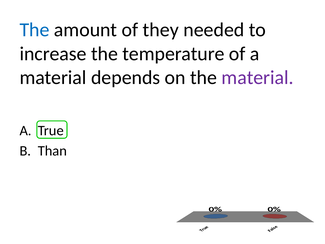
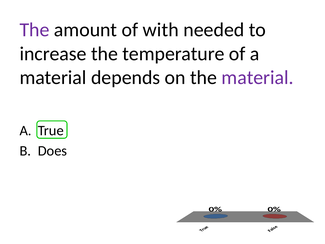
The at (34, 30) colour: blue -> purple
they: they -> with
Than: Than -> Does
